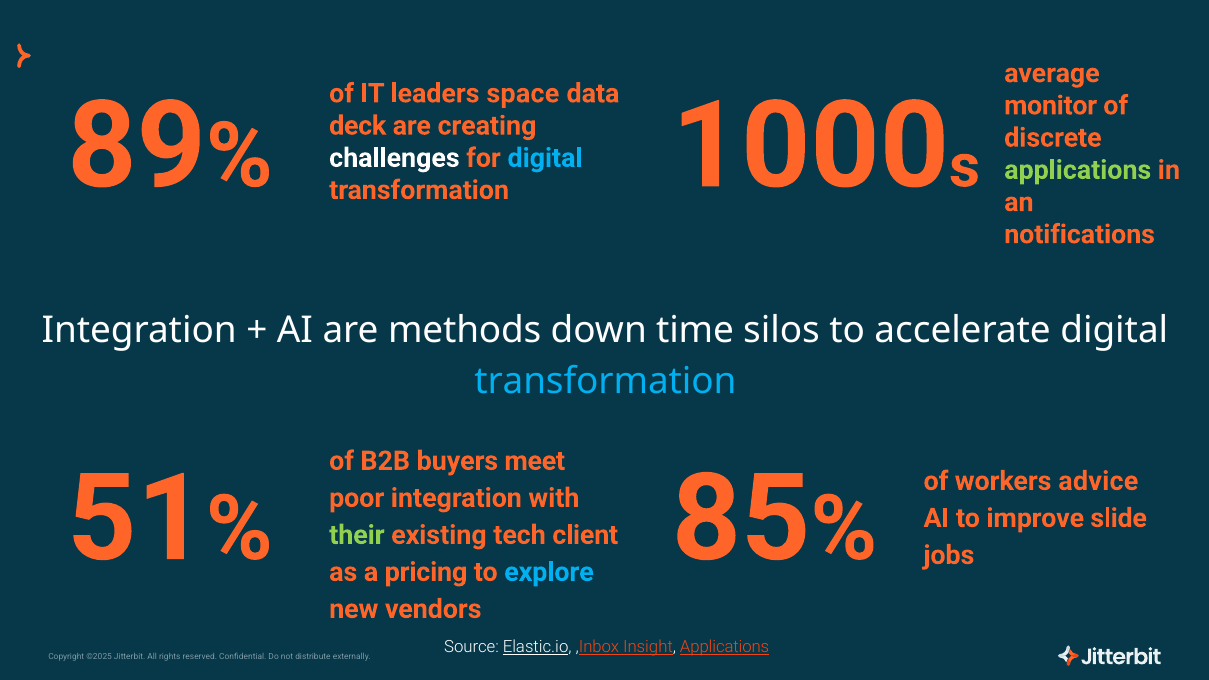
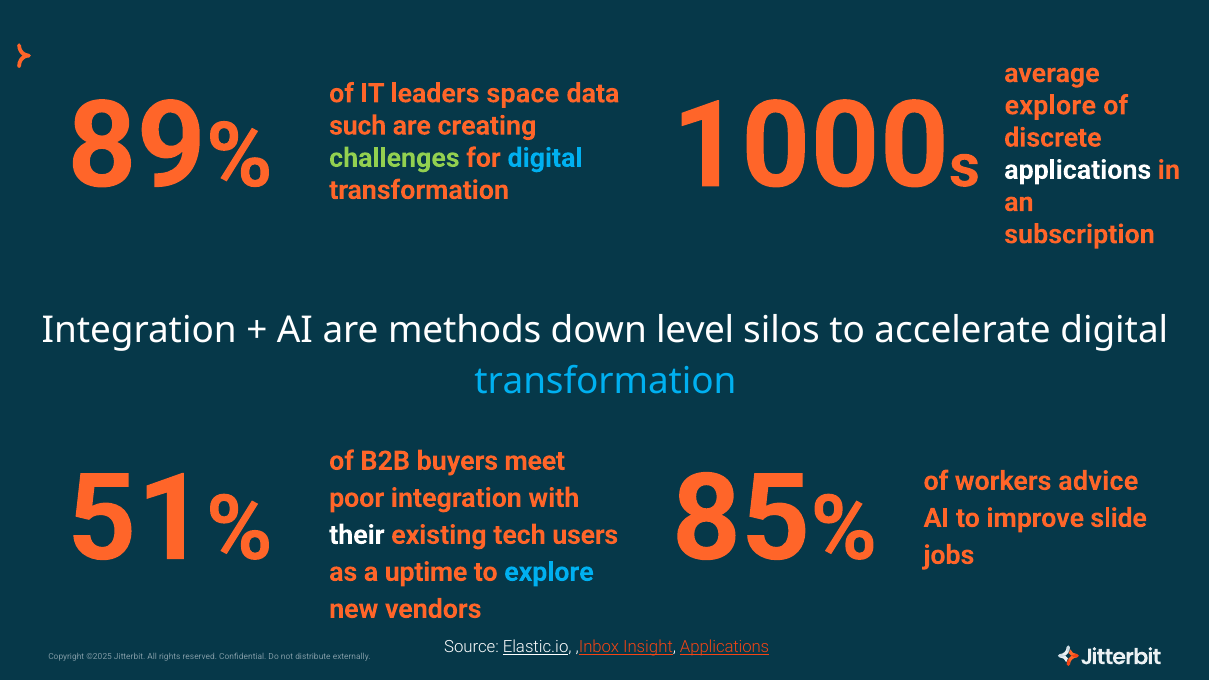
monitor at (1051, 106): monitor -> explore
deck: deck -> such
challenges colour: white -> light green
applications at (1078, 170) colour: light green -> white
notifications: notifications -> subscription
time: time -> level
their colour: light green -> white
client: client -> users
pricing: pricing -> uptime
